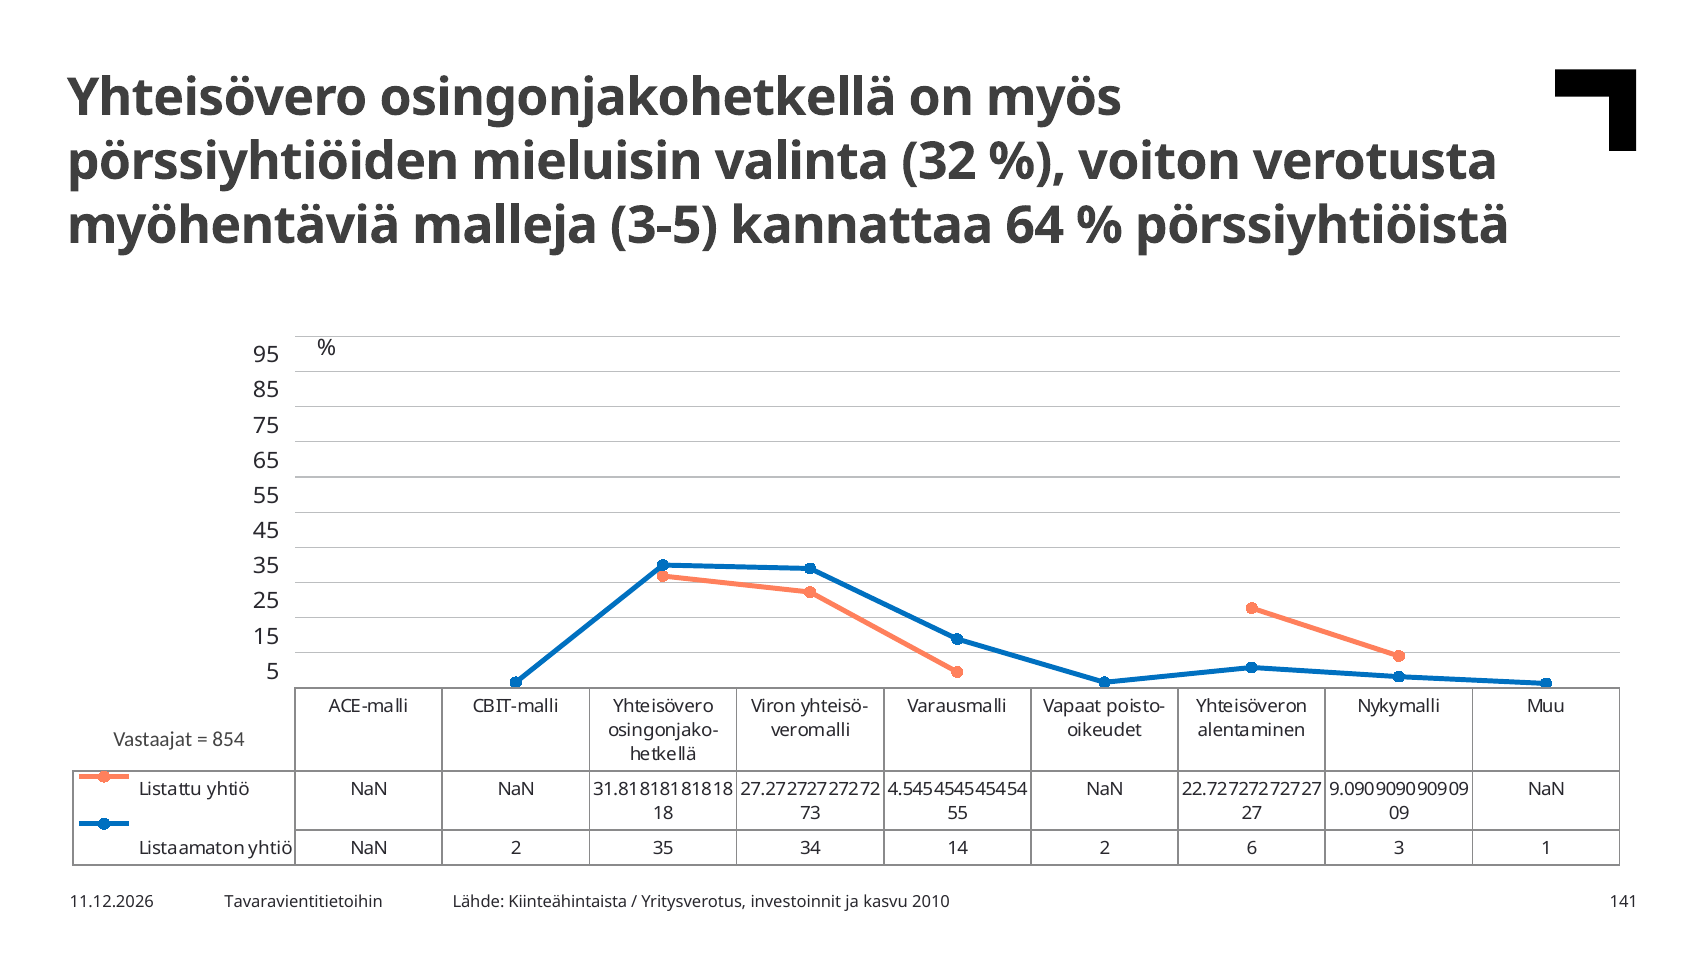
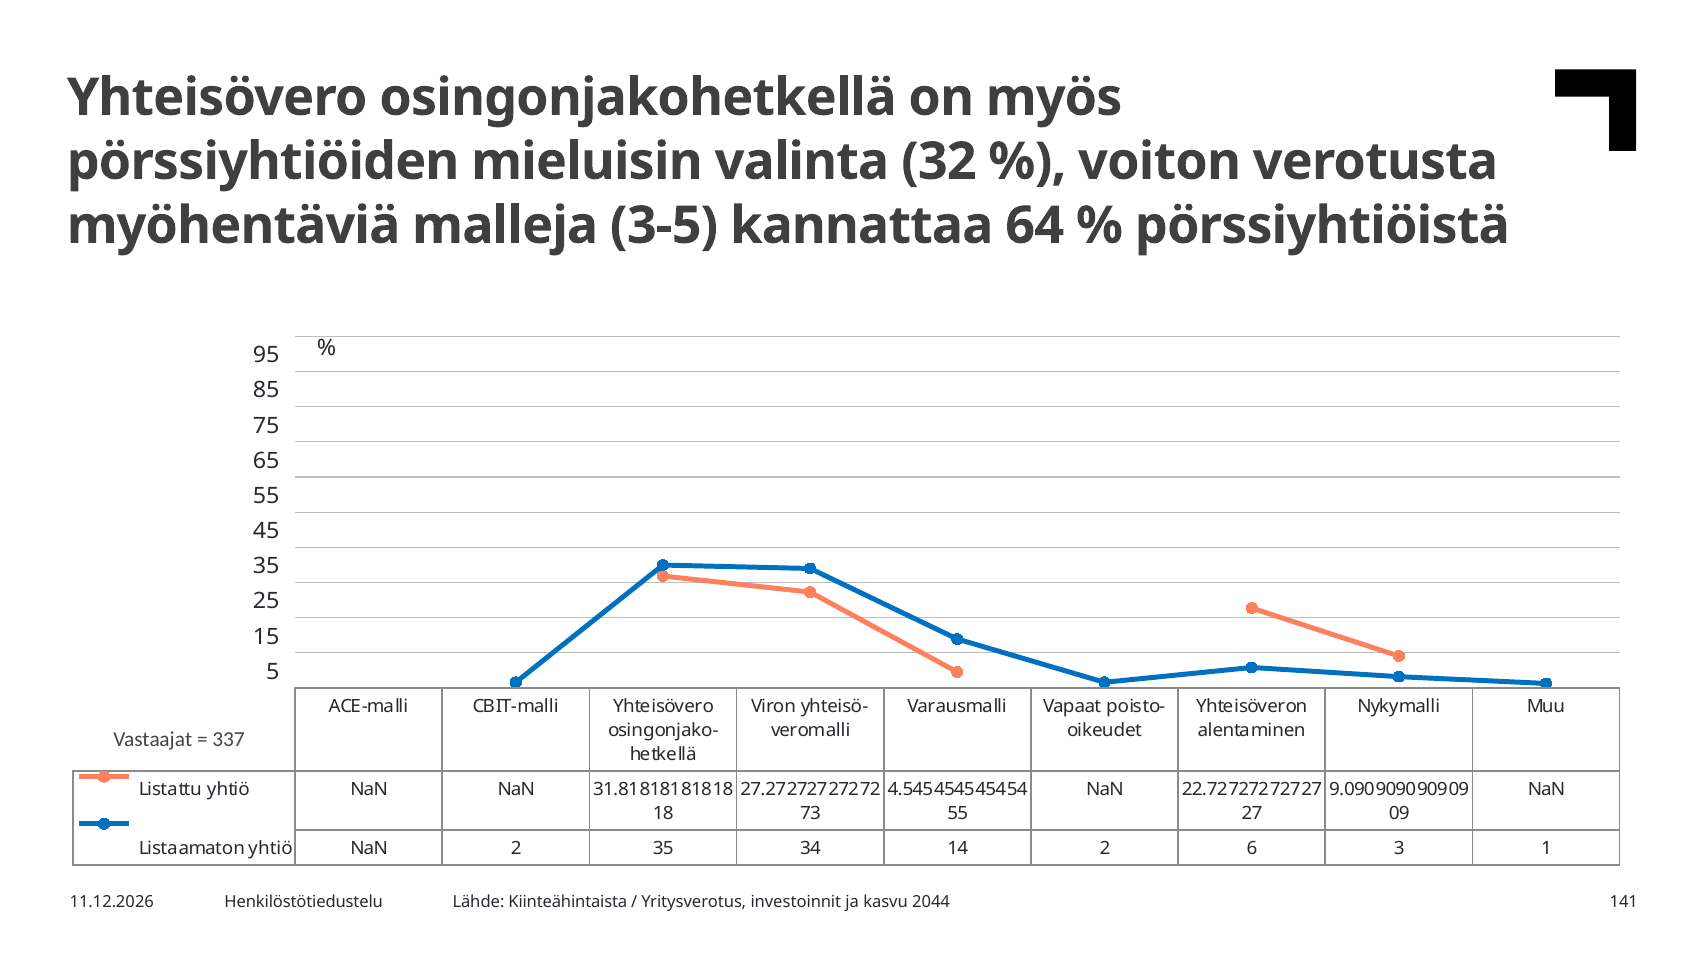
854: 854 -> 337
Tavaravientitietoihin: Tavaravientitietoihin -> Henkilöstötiedustelu
2010: 2010 -> 2044
